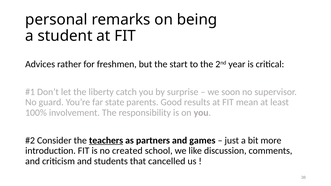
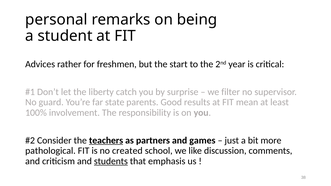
soon: soon -> filter
introduction: introduction -> pathological
students underline: none -> present
cancelled: cancelled -> emphasis
